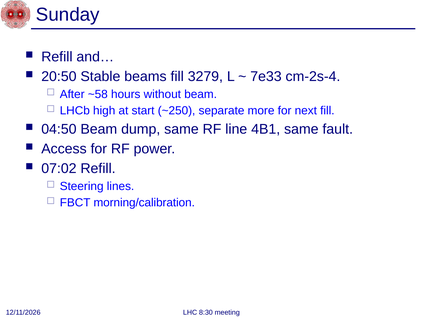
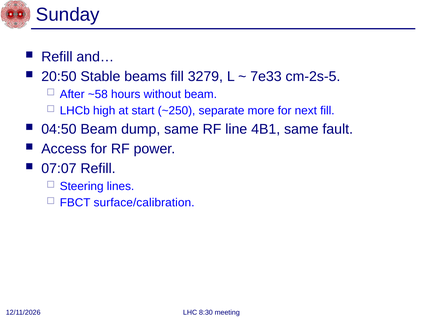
cm-2s-4: cm-2s-4 -> cm-2s-5
07:02: 07:02 -> 07:07
morning/calibration: morning/calibration -> surface/calibration
